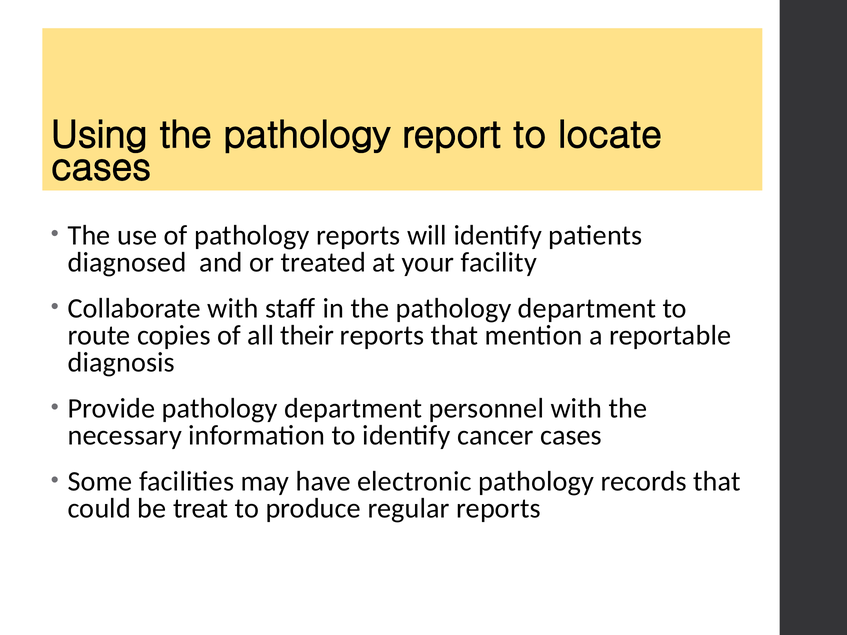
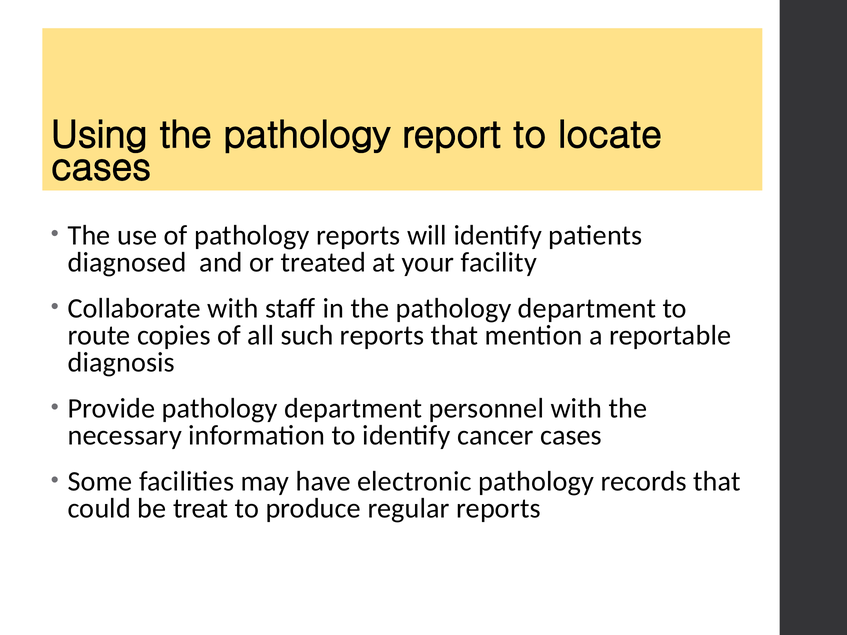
their: their -> such
